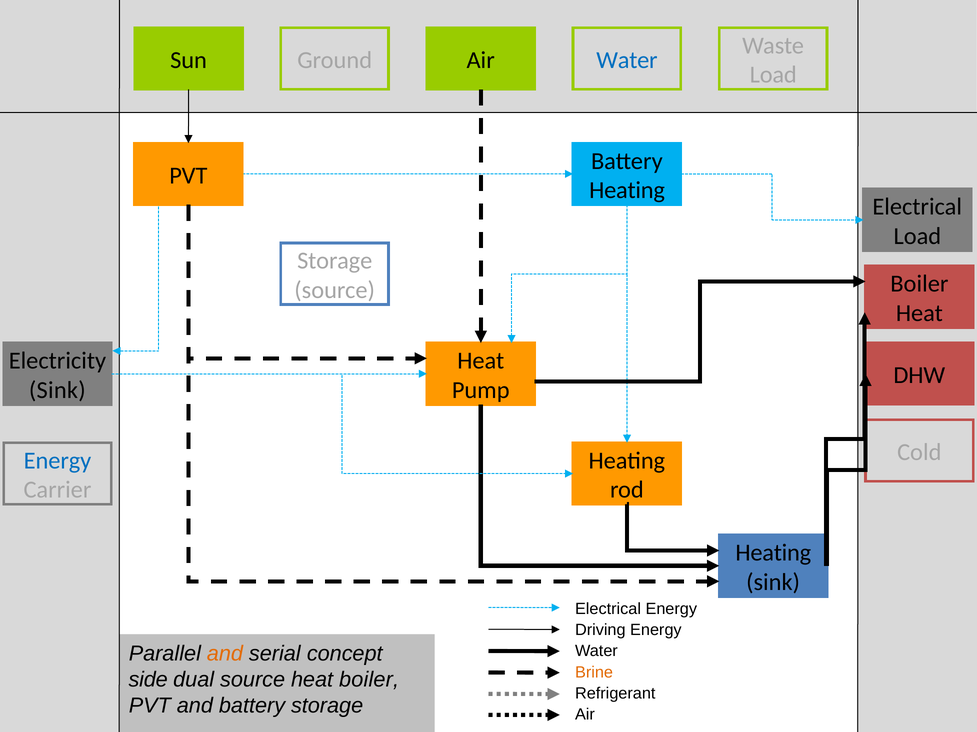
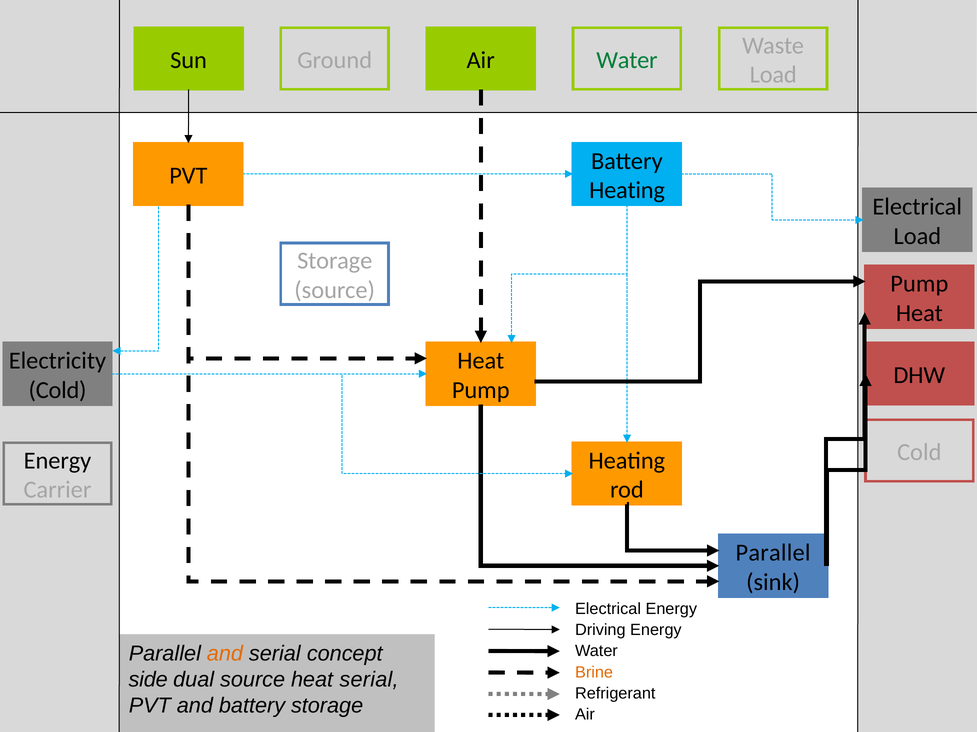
Water at (627, 60) colour: blue -> green
Boiler at (919, 284): Boiler -> Pump
Sink at (57, 390): Sink -> Cold
Energy at (58, 461) colour: blue -> black
Heating at (773, 553): Heating -> Parallel
heat boiler: boiler -> serial
